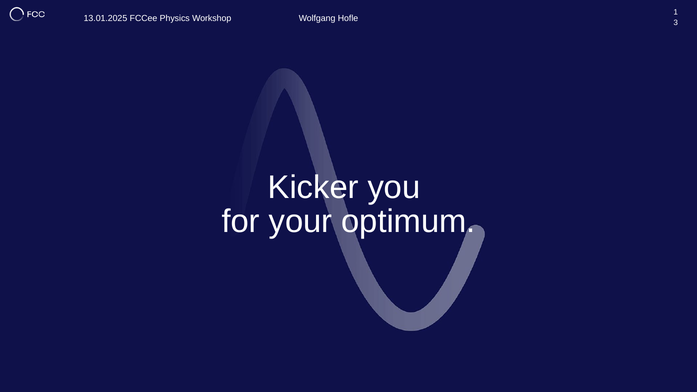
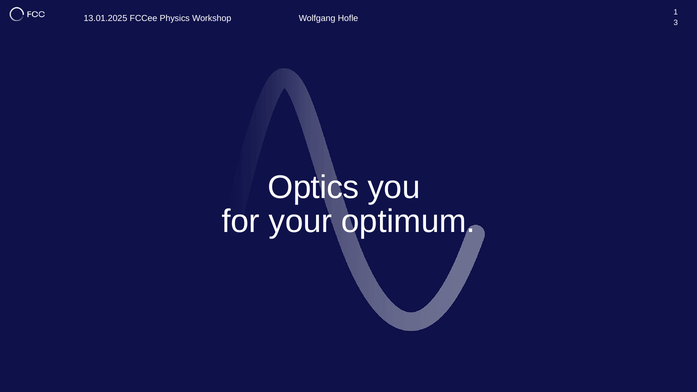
Kicker: Kicker -> Optics
